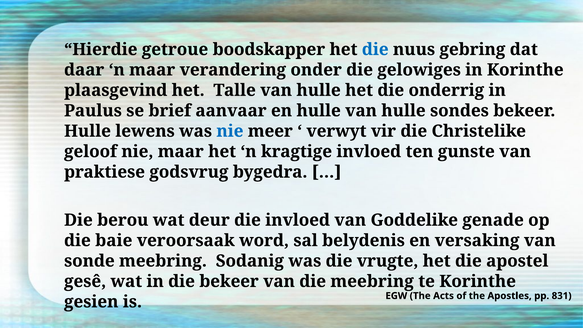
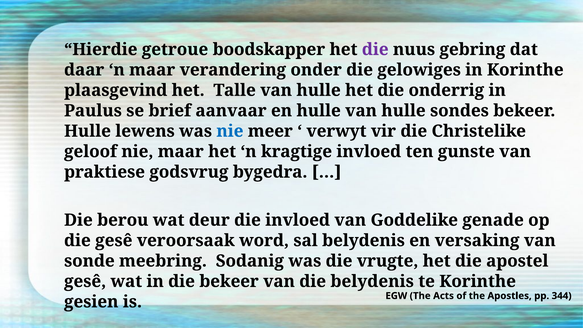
die at (375, 49) colour: blue -> purple
die baie: baie -> gesê
die meebring: meebring -> belydenis
831: 831 -> 344
